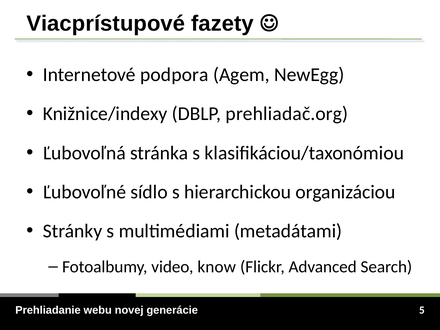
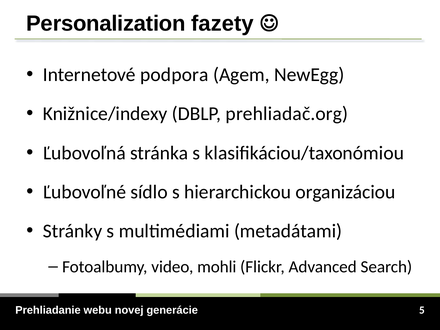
Viacprístupové: Viacprístupové -> Personalization
know: know -> mohli
